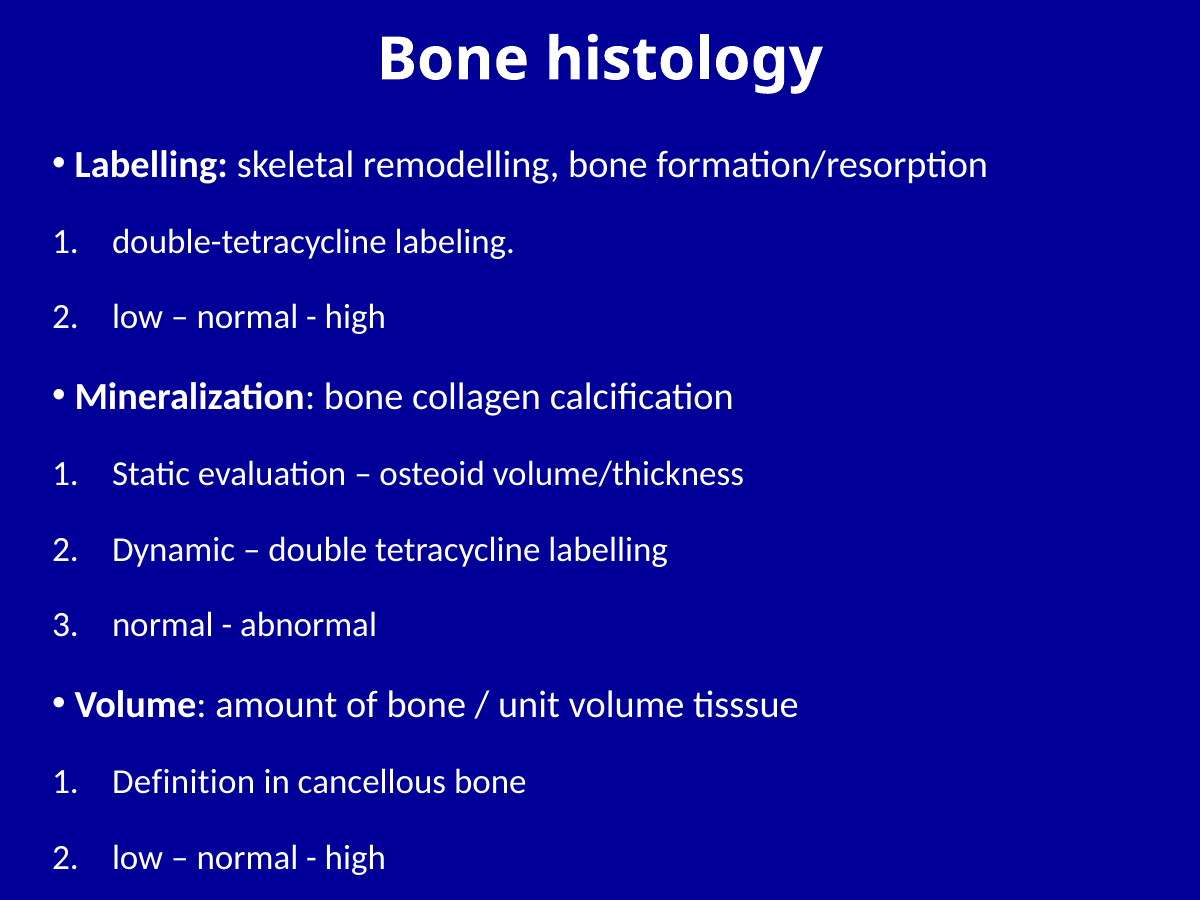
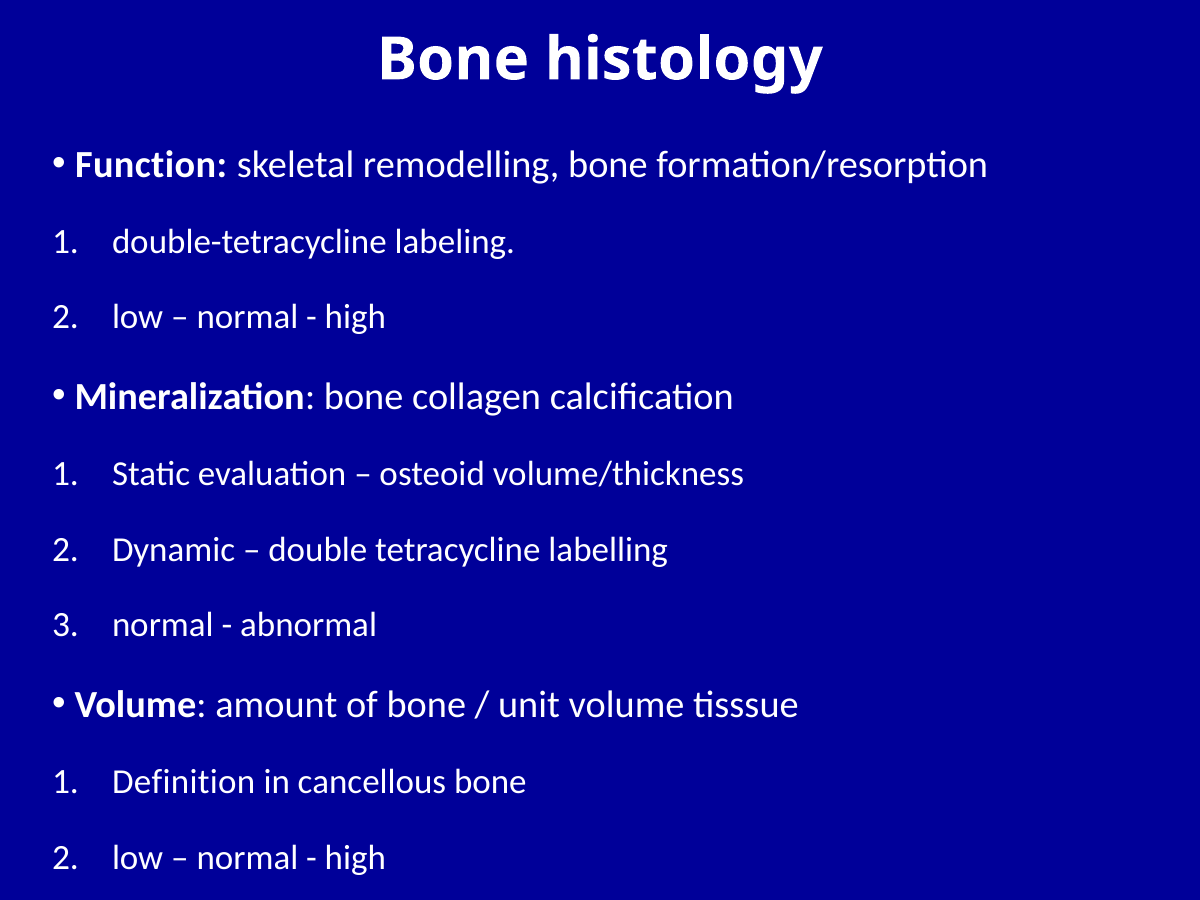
Labelling at (151, 165): Labelling -> Function
